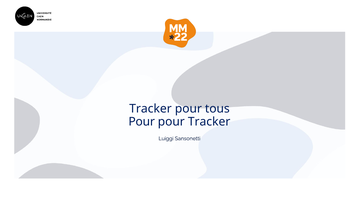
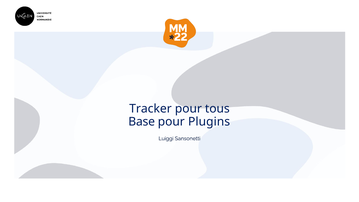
Pour at (142, 122): Pour -> Base
pour Tracker: Tracker -> Plugins
